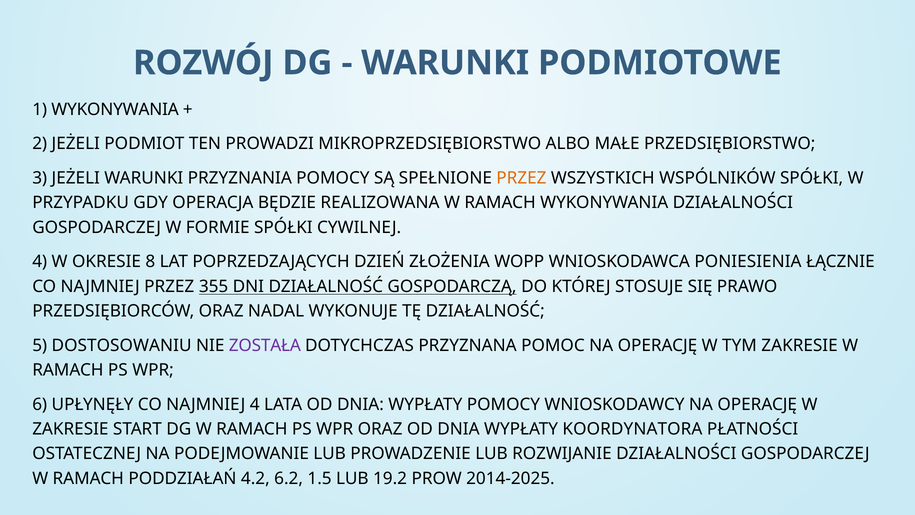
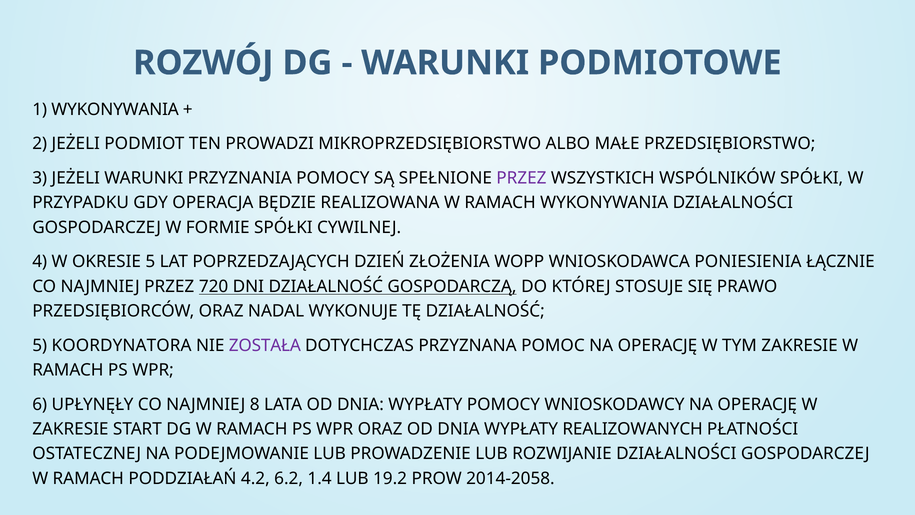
PRZEZ at (521, 178) colour: orange -> purple
OKRESIE 8: 8 -> 5
355: 355 -> 720
DOSTOSOWANIU: DOSTOSOWANIU -> KOORDYNATORA
NAJMNIEJ 4: 4 -> 8
KOORDYNATORA: KOORDYNATORA -> REALIZOWANYCH
1.5: 1.5 -> 1.4
2014-2025: 2014-2025 -> 2014-2058
